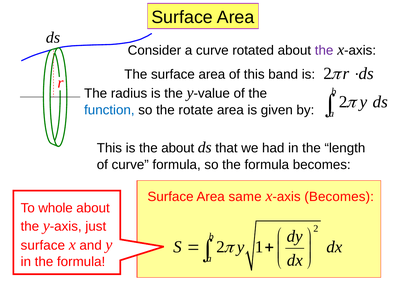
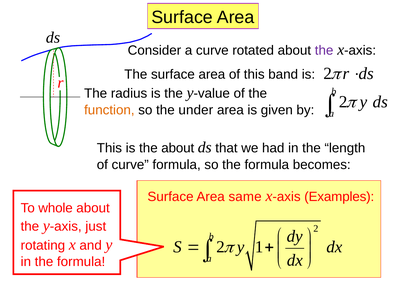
function colour: blue -> orange
rotate: rotate -> under
Becomes at (339, 197): Becomes -> Examples
surface at (43, 245): surface -> rotating
